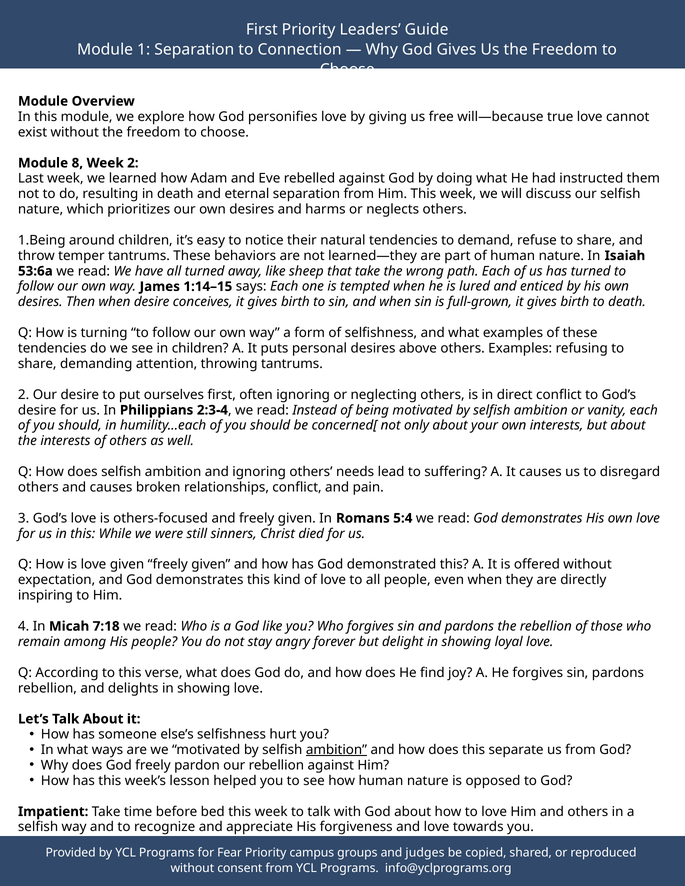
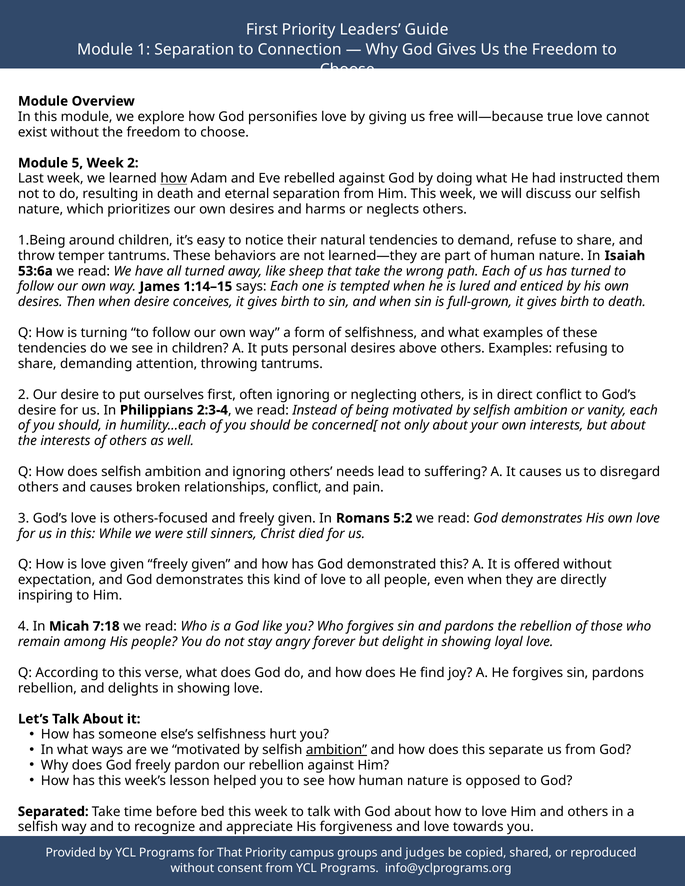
8: 8 -> 5
how at (174, 179) underline: none -> present
5:4: 5:4 -> 5:2
Impatient: Impatient -> Separated
for Fear: Fear -> That
